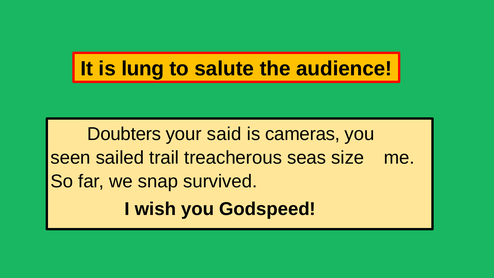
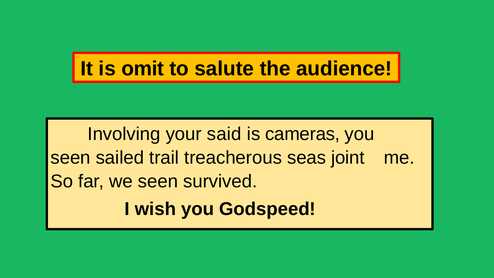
lung: lung -> omit
Doubters: Doubters -> Involving
size: size -> joint
we snap: snap -> seen
